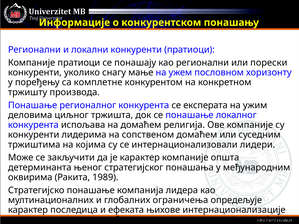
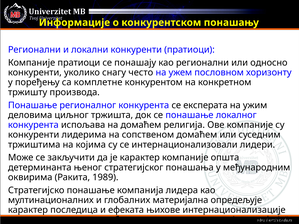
или порески: порески -> односно
мање: мање -> често
ограничења: ограничења -> материјална
